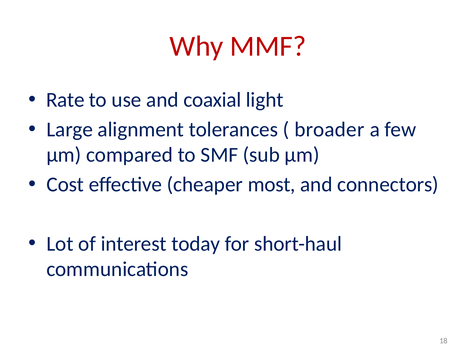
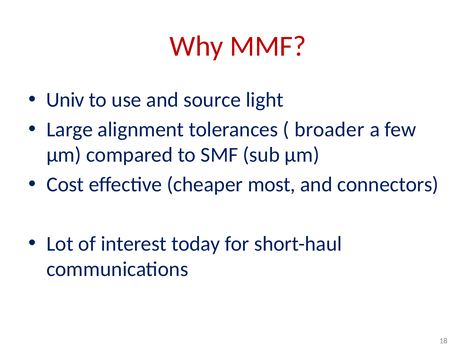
Rate: Rate -> Univ
coaxial: coaxial -> source
